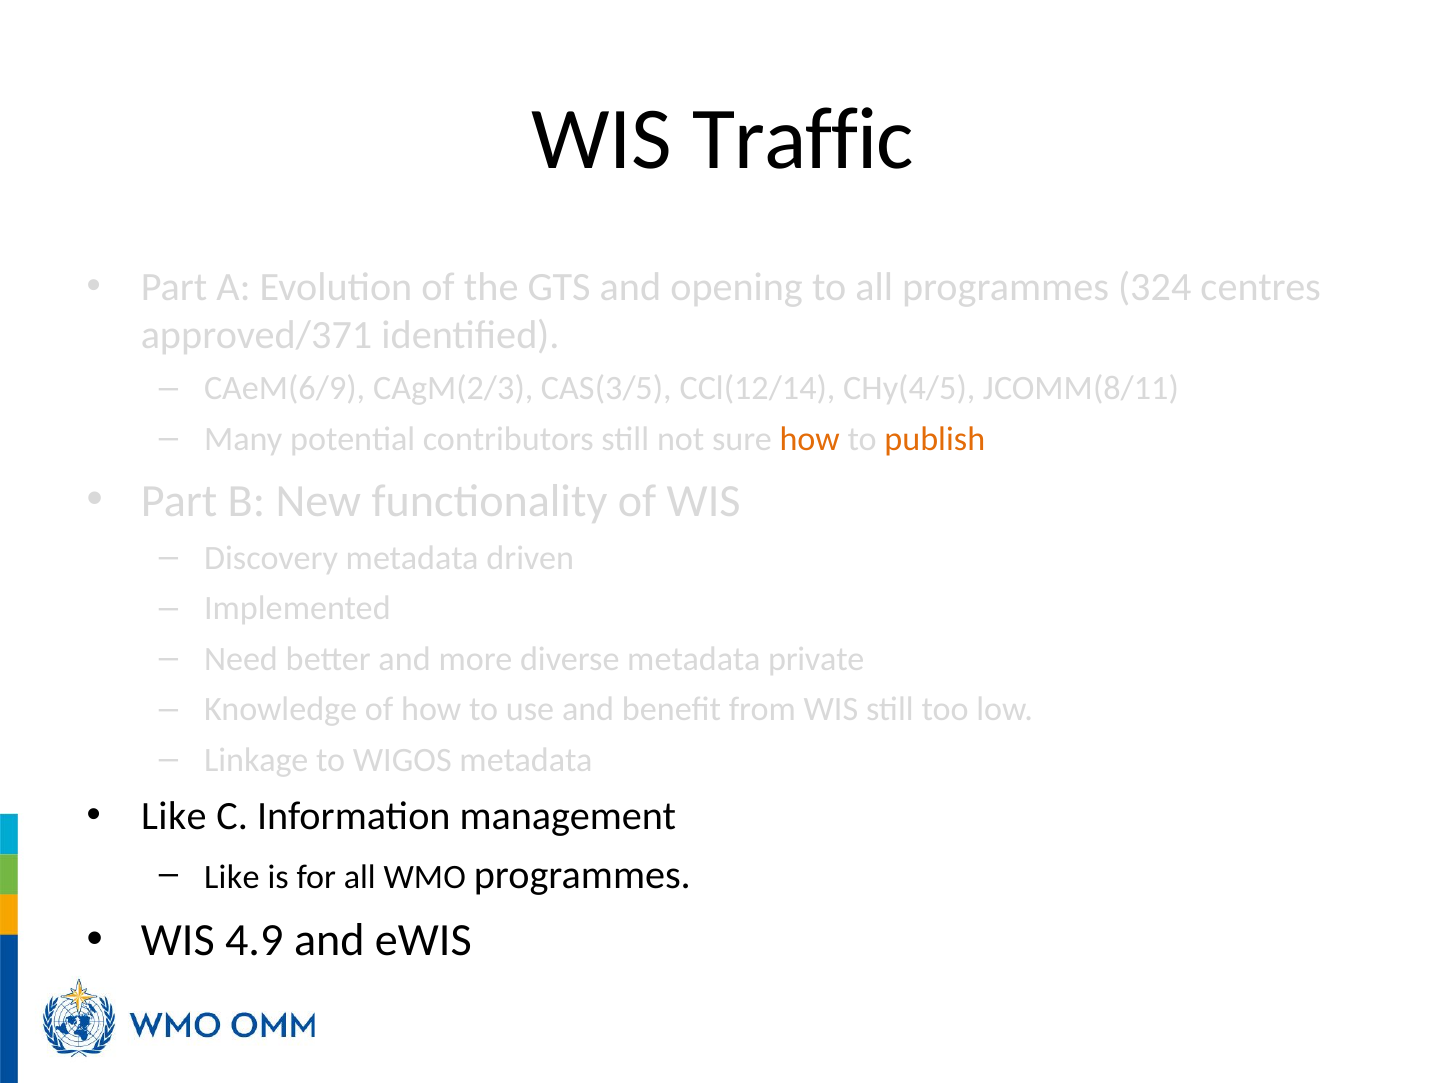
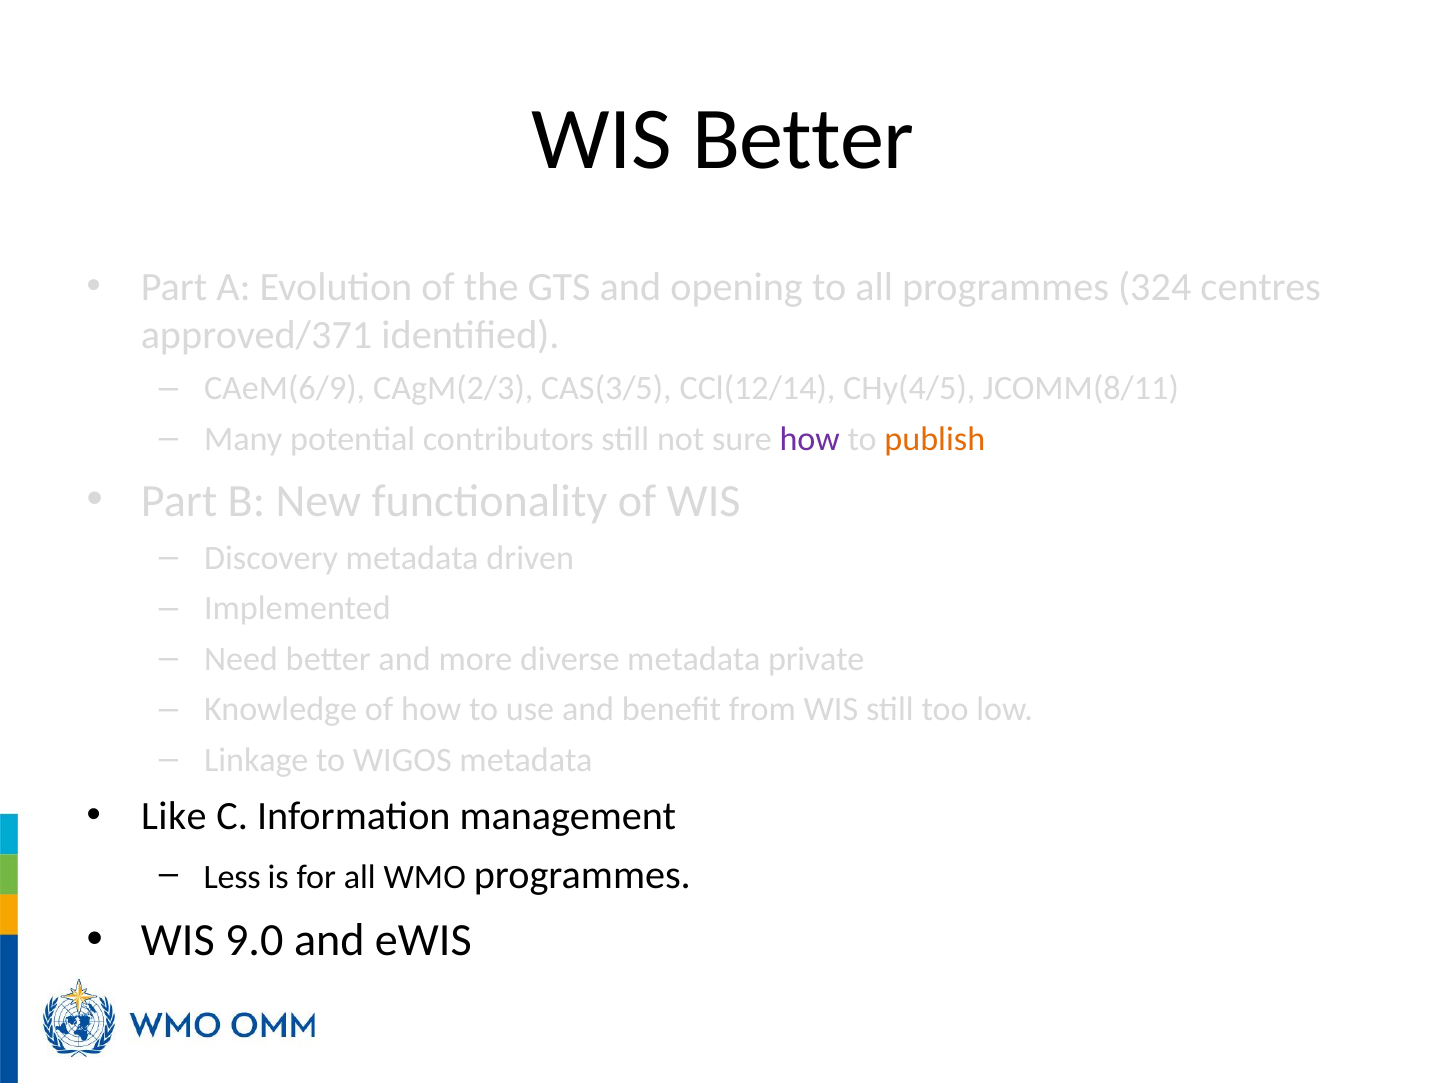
WIS Traffic: Traffic -> Better
how at (810, 440) colour: orange -> purple
Like at (232, 878): Like -> Less
4.9: 4.9 -> 9.0
